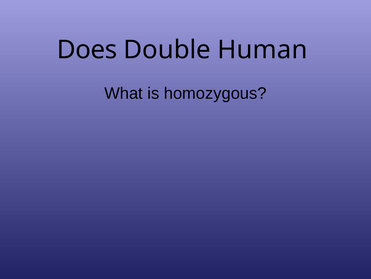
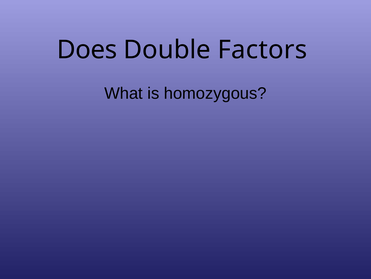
Human: Human -> Factors
